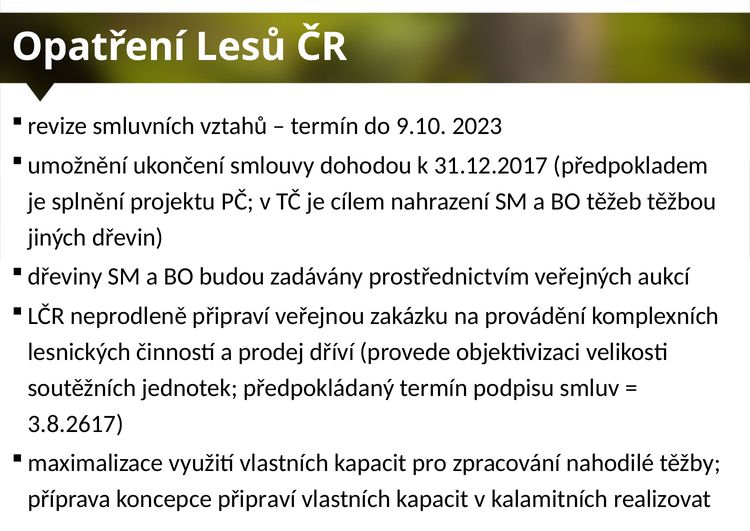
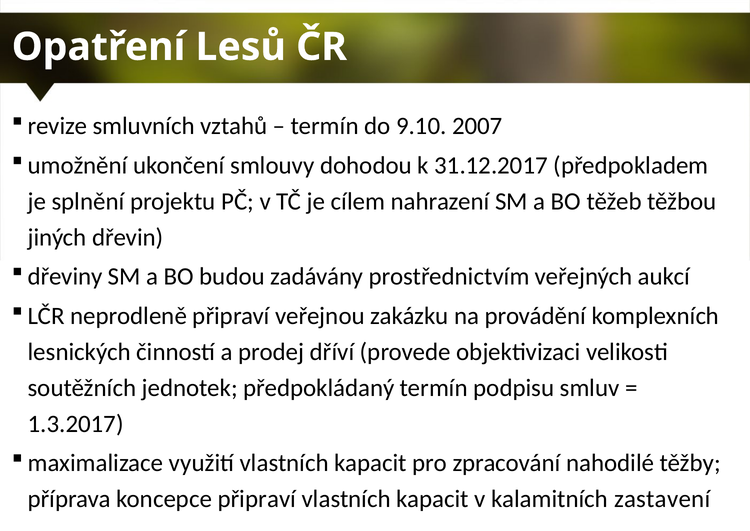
2023: 2023 -> 2007
3.8.2617: 3.8.2617 -> 1.3.2017
realizovat: realizovat -> zastavení
